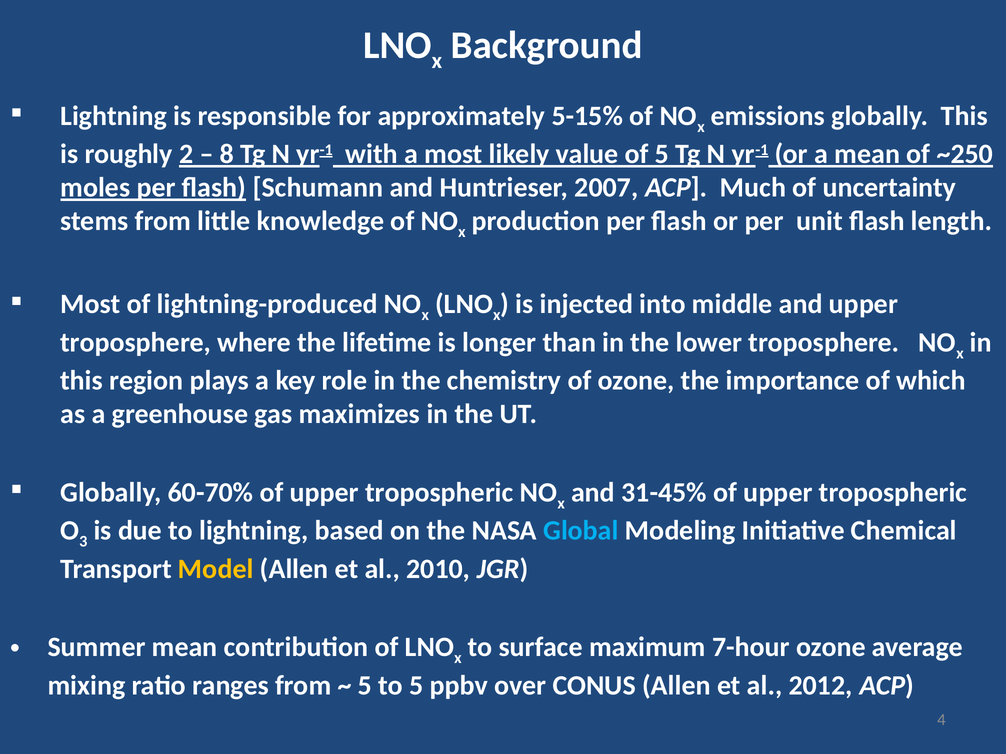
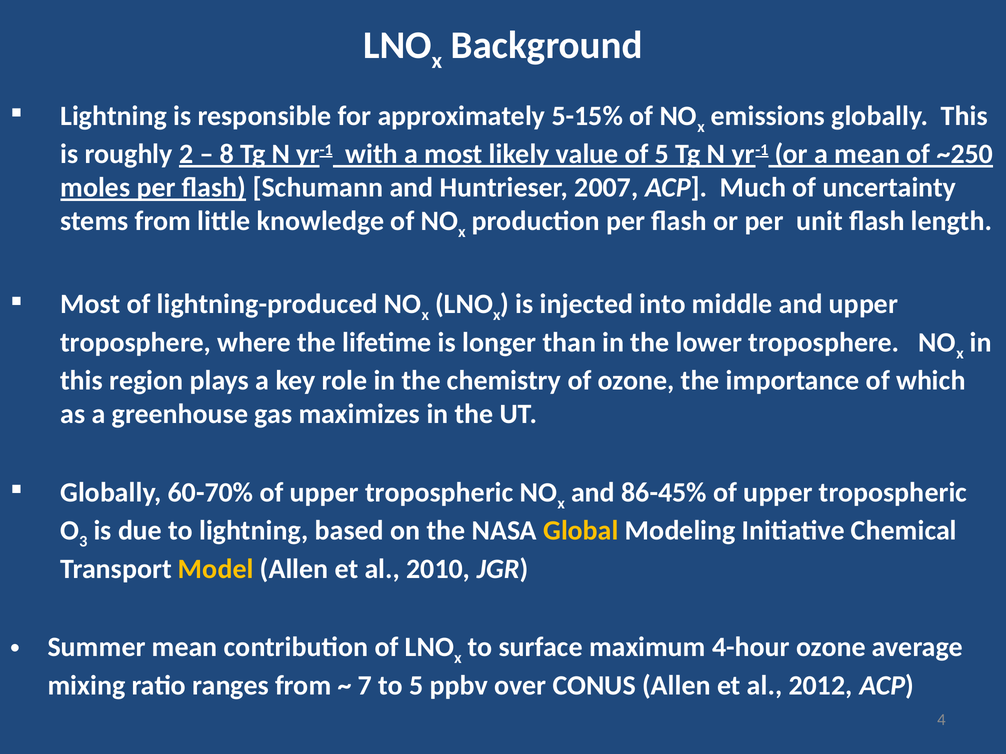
31-45%: 31-45% -> 86-45%
Global colour: light blue -> yellow
7-hour: 7-hour -> 4-hour
5 at (365, 686): 5 -> 7
